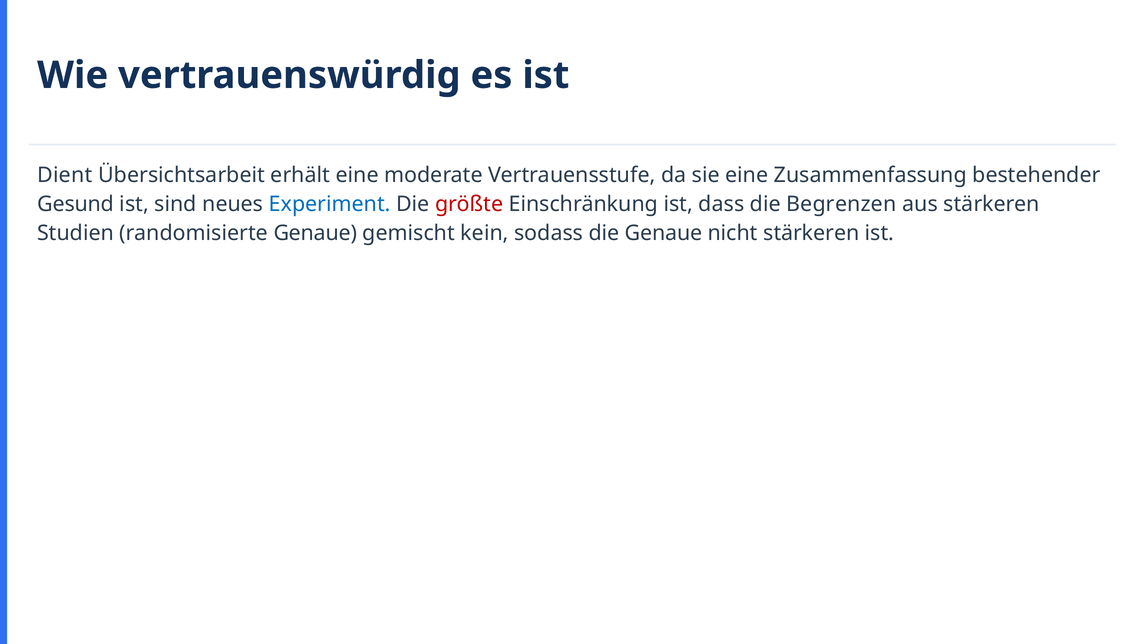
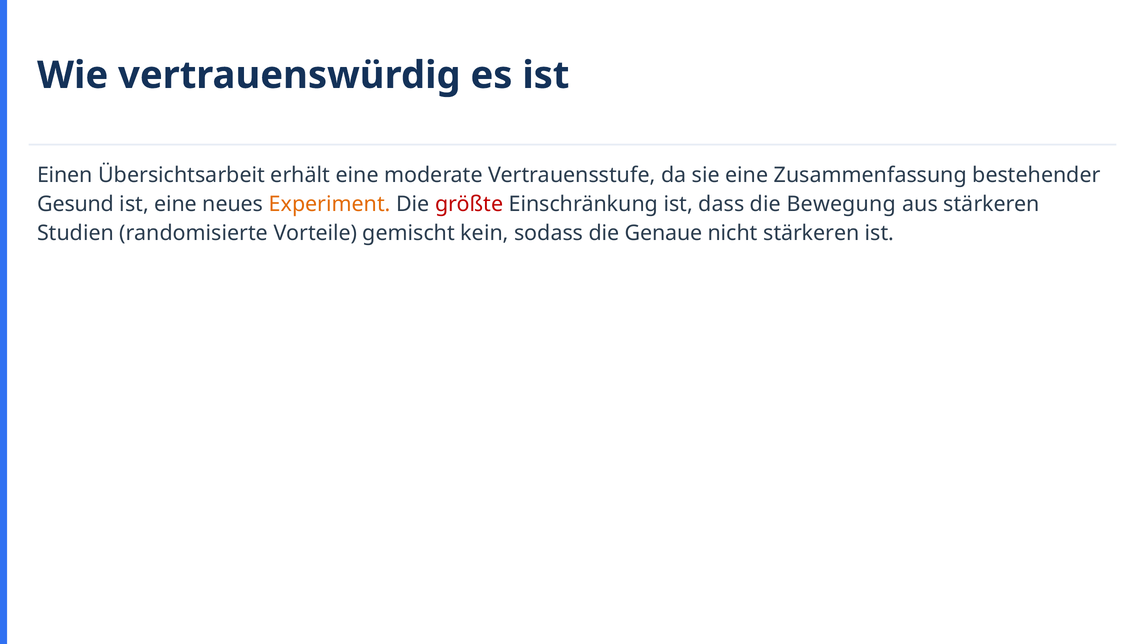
Dient: Dient -> Einen
ist sind: sind -> eine
Experiment colour: blue -> orange
Begrenzen: Begrenzen -> Bewegung
randomisierte Genaue: Genaue -> Vorteile
